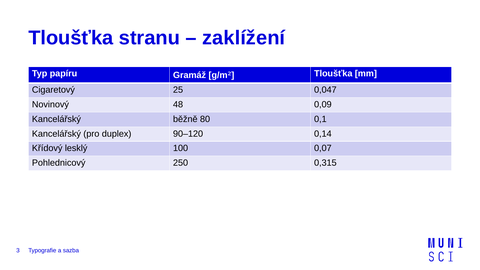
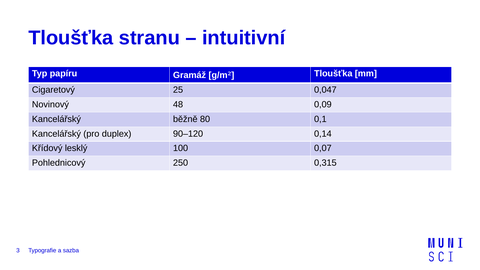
zaklížení: zaklížení -> intuitivní
